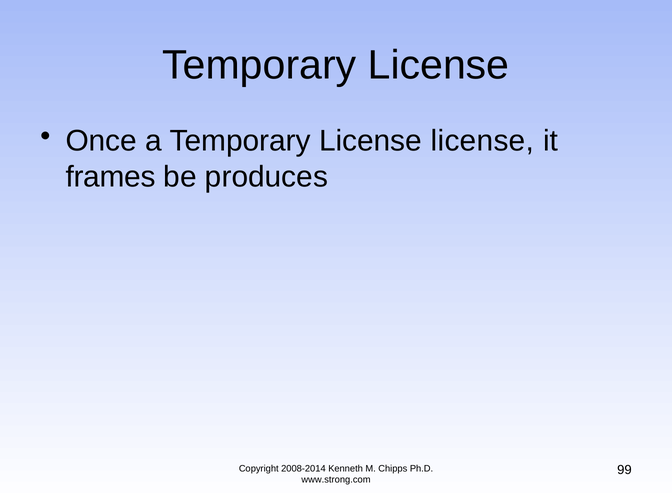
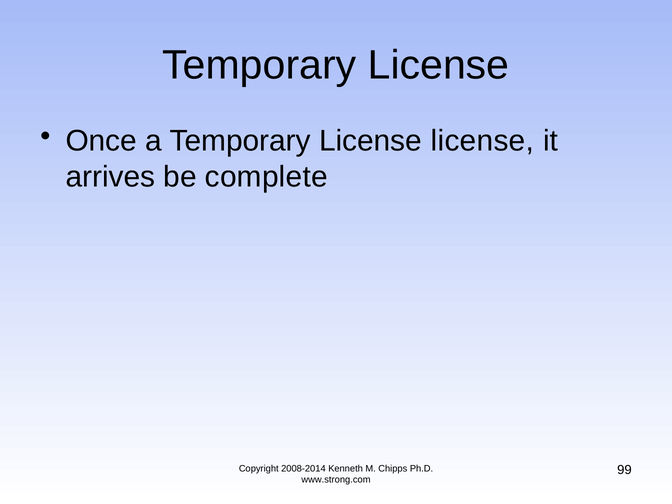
frames: frames -> arrives
produces: produces -> complete
